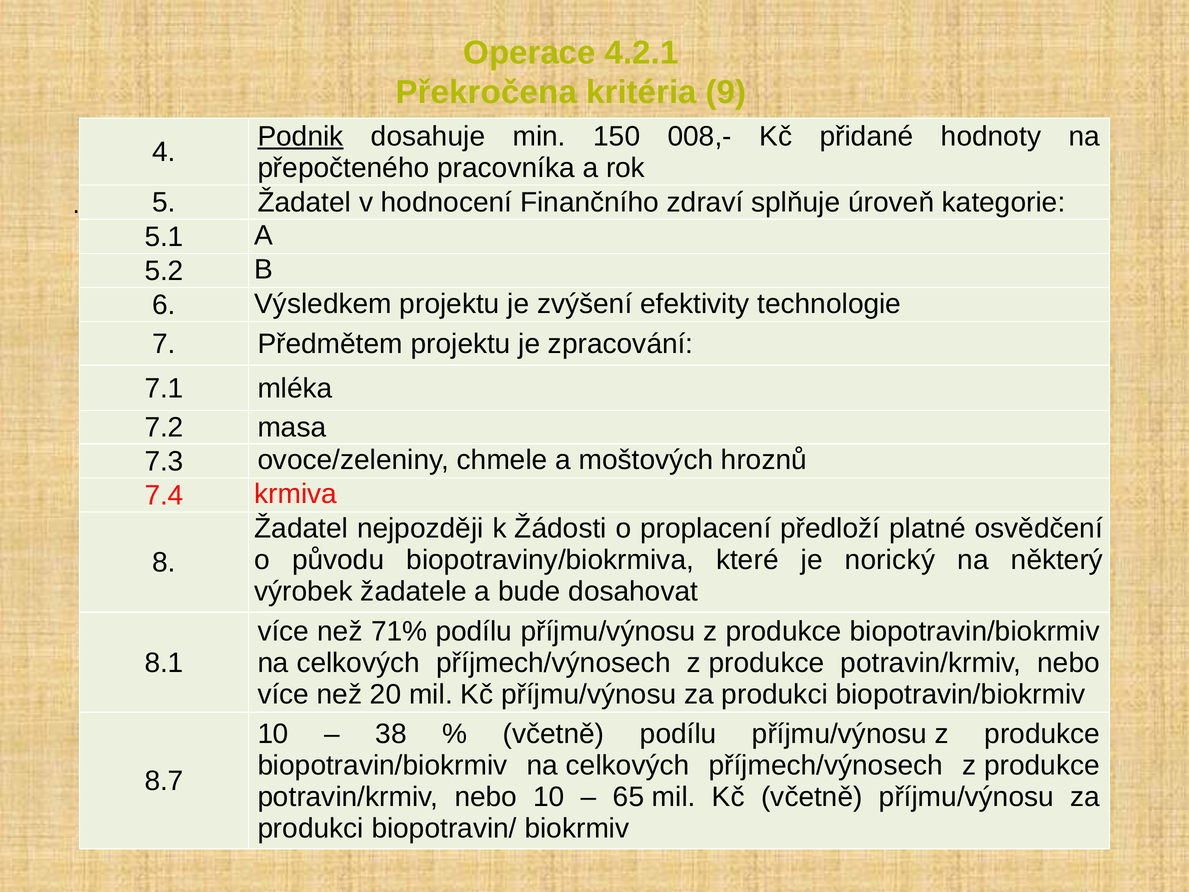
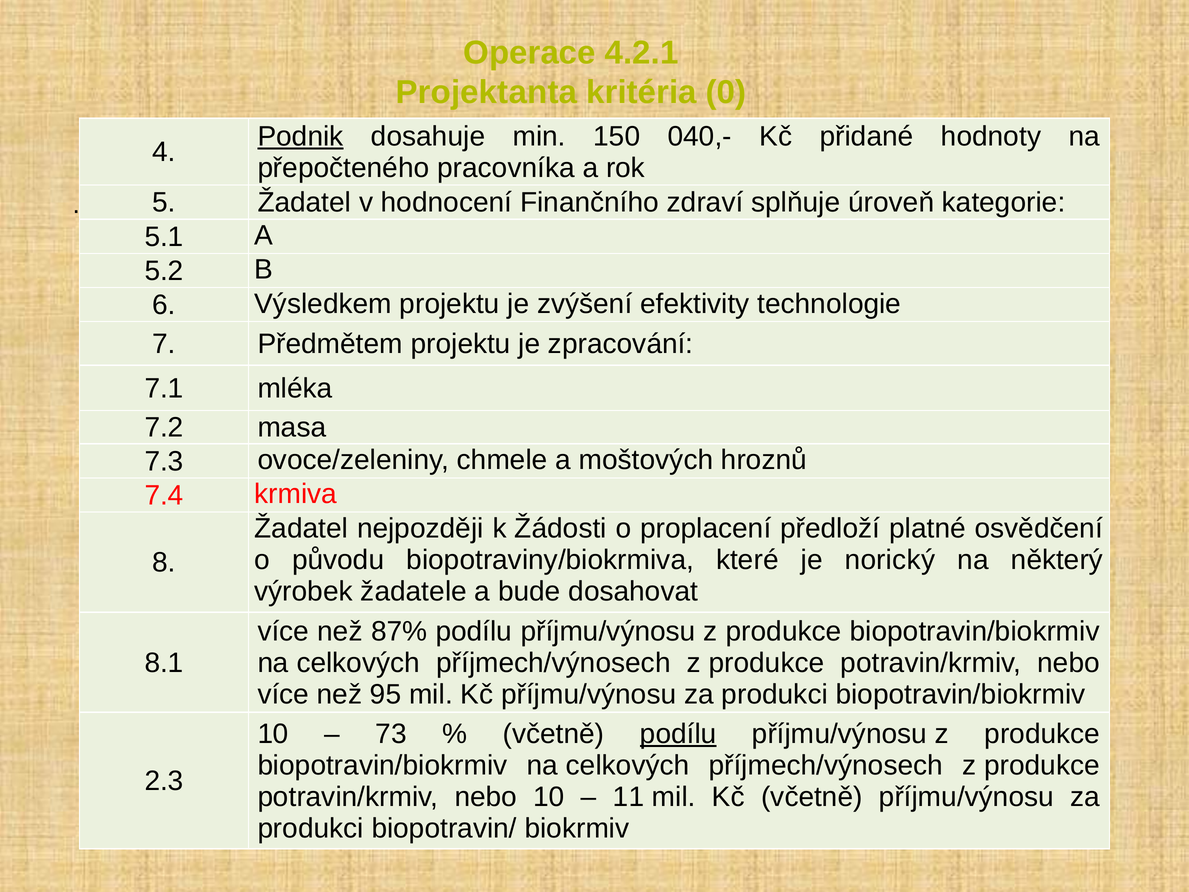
Překročena: Překročena -> Projektanta
9: 9 -> 0
008,-: 008,- -> 040,-
71%: 71% -> 87%
20: 20 -> 95
38: 38 -> 73
podílu at (678, 734) underline: none -> present
8.7: 8.7 -> 2.3
65: 65 -> 11
